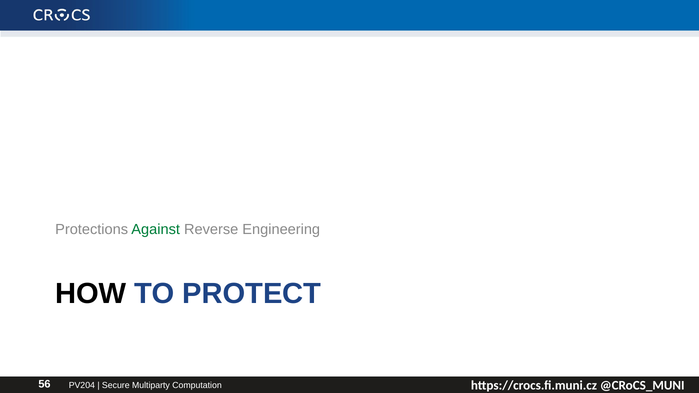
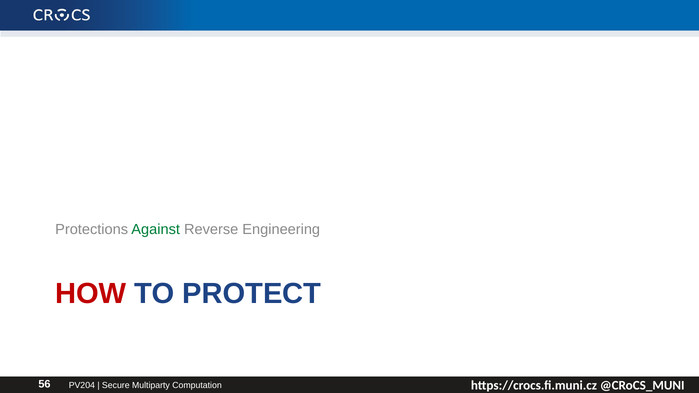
HOW colour: black -> red
